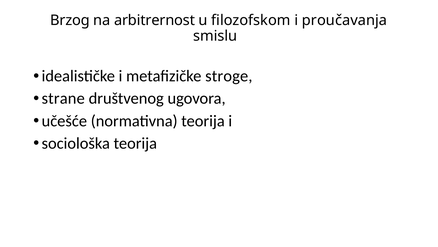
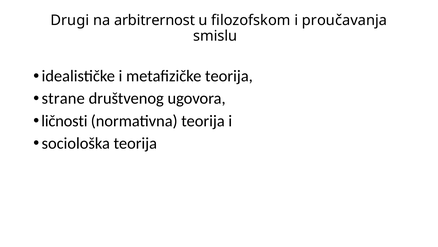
Brzog: Brzog -> Drugi
metafizičke stroge: stroge -> teorija
učešće: učešće -> ličnosti
